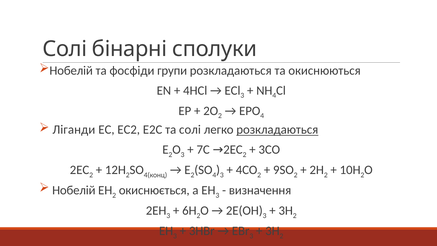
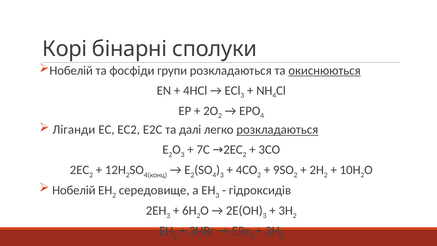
Солі at (65, 49): Солі -> Корі
окиснюються underline: none -> present
та солі: солі -> далі
окиснюється: окиснюється -> середовище
визначення: визначення -> гідроксидів
